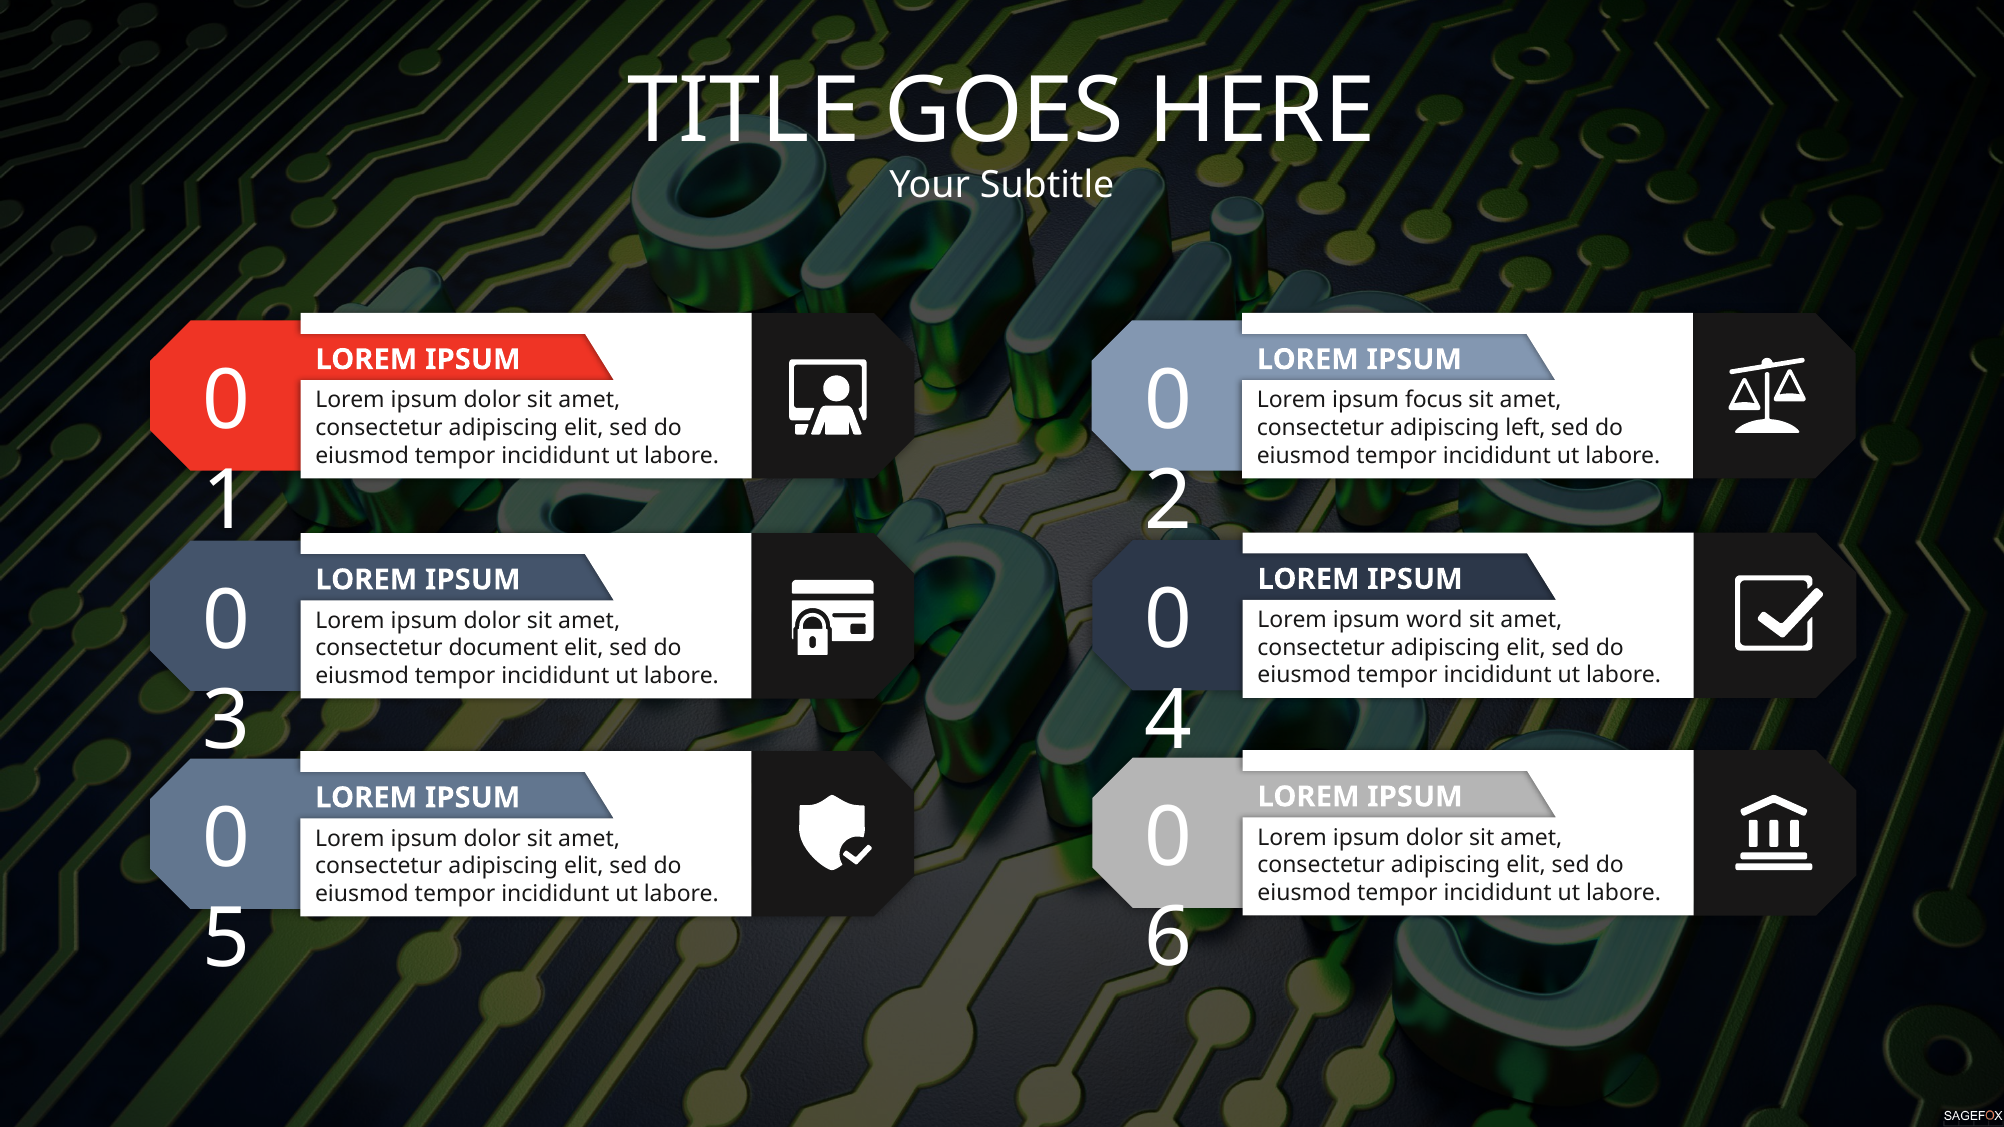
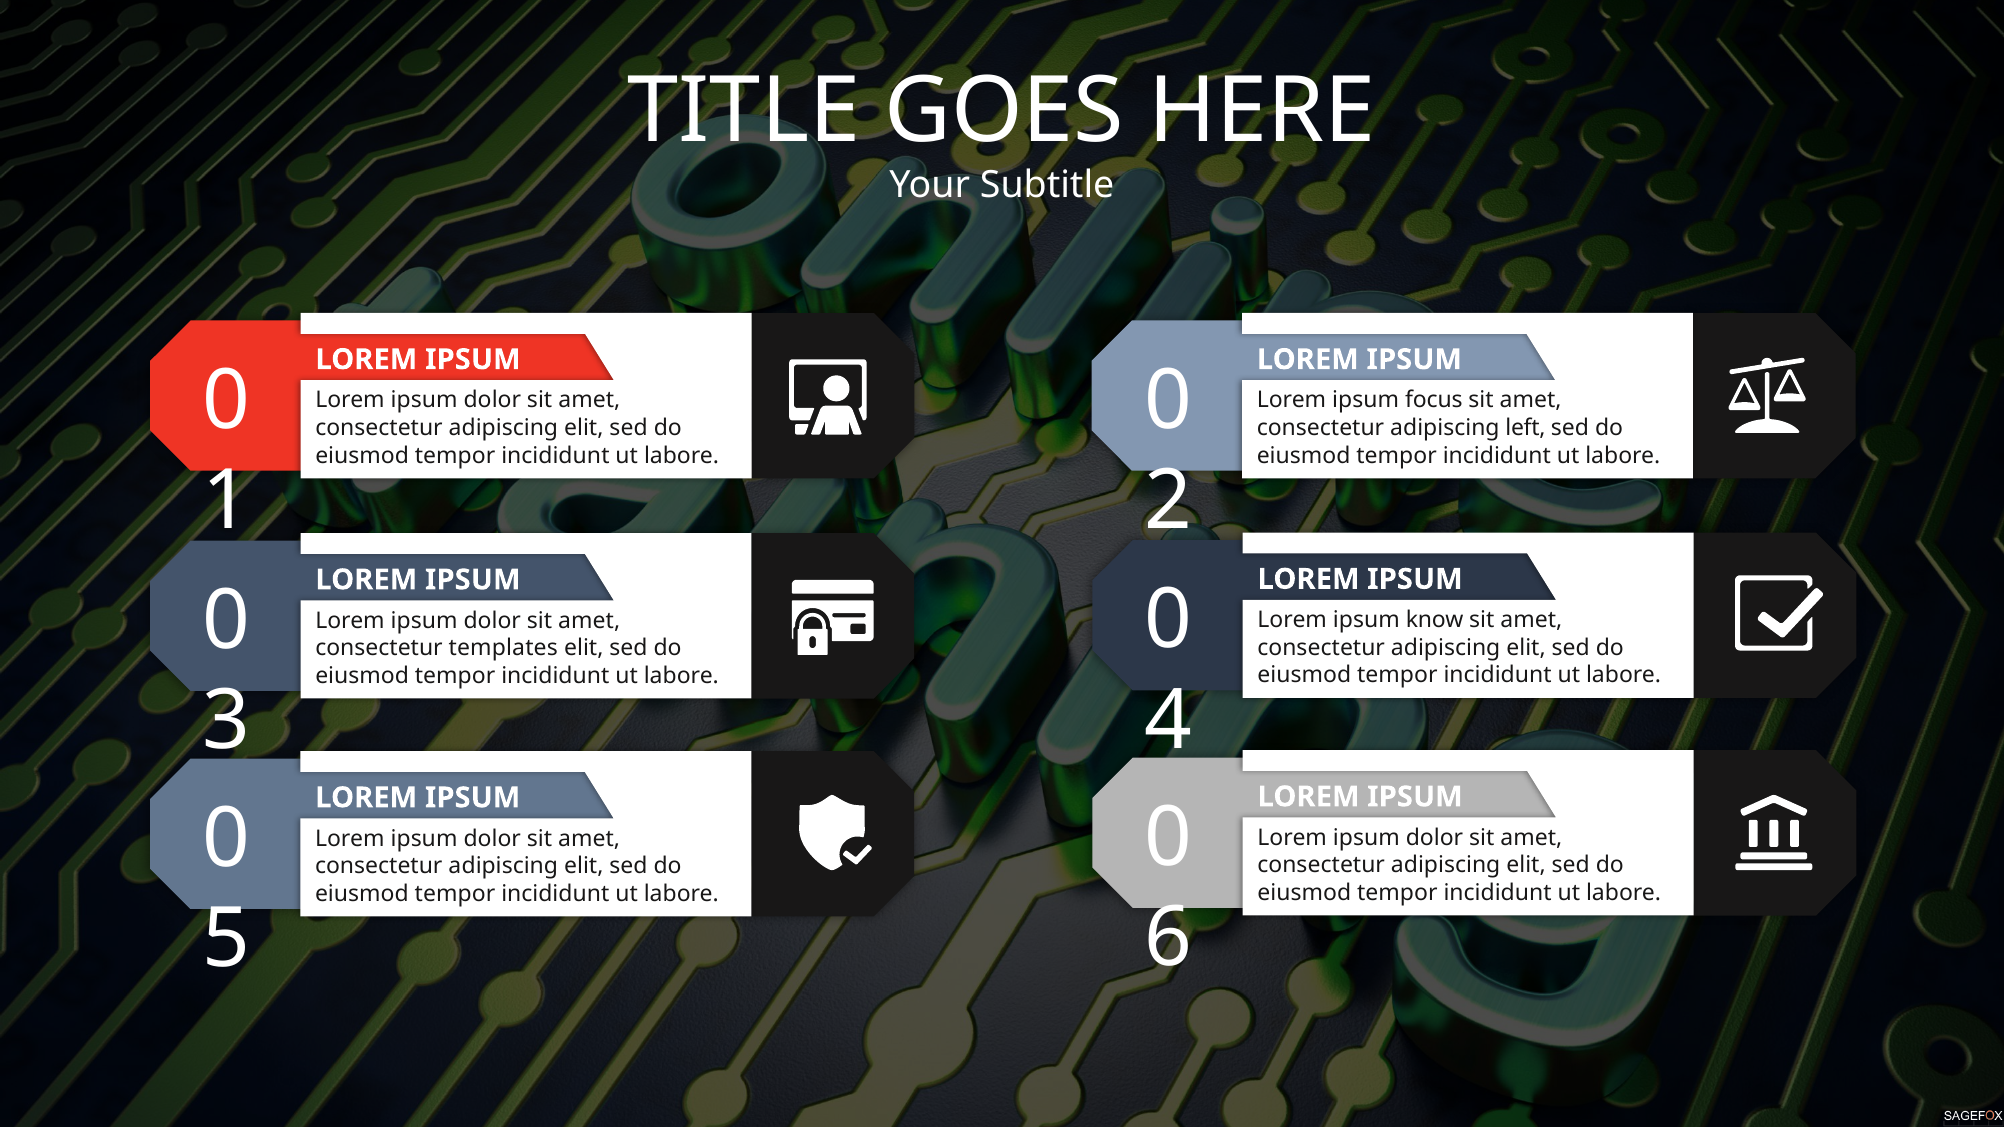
word: word -> know
document: document -> templates
